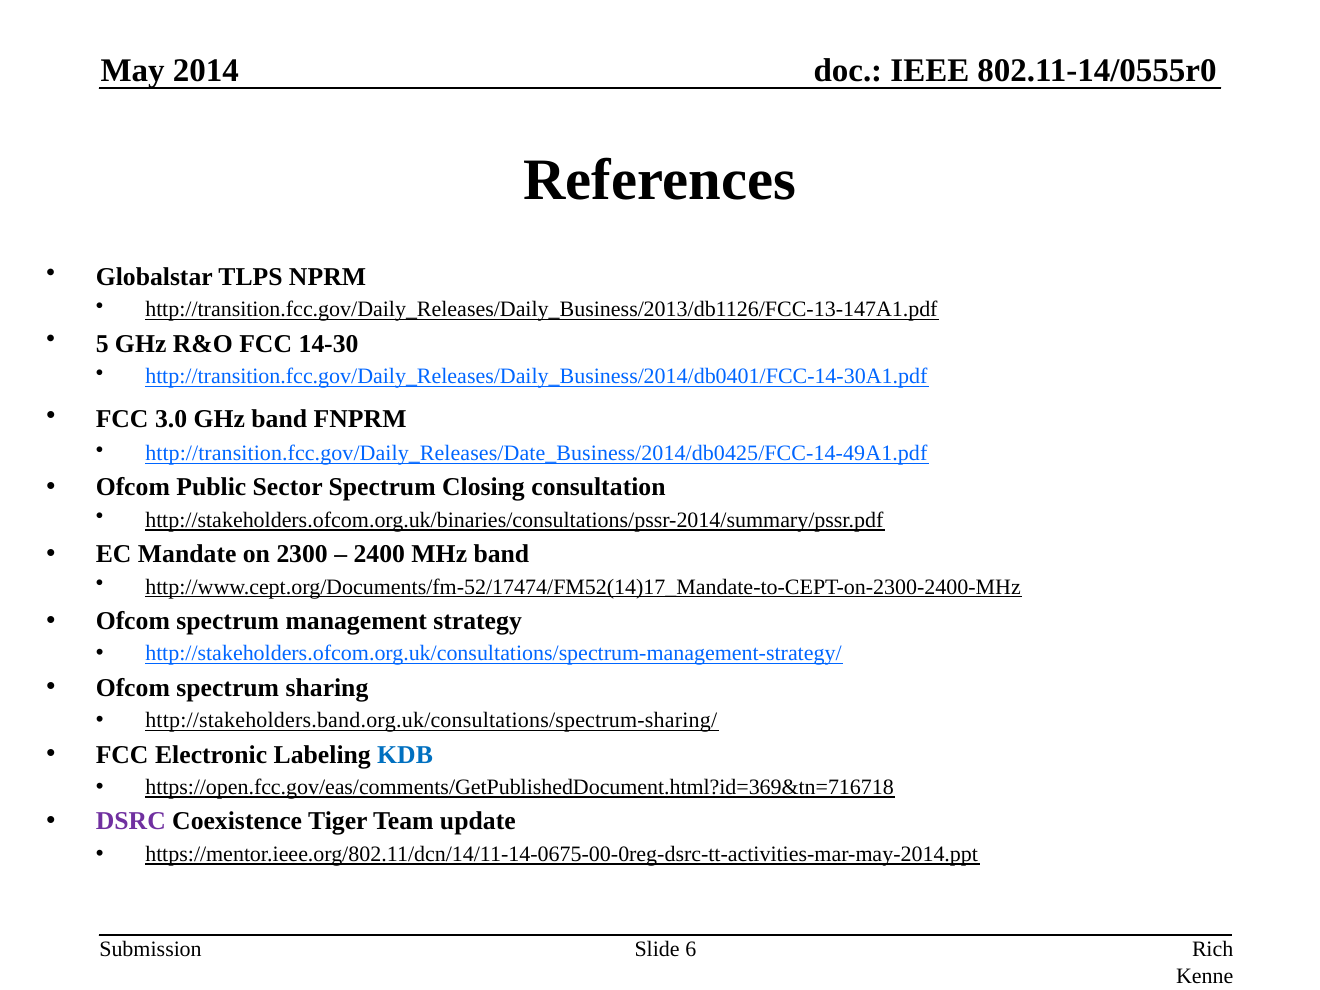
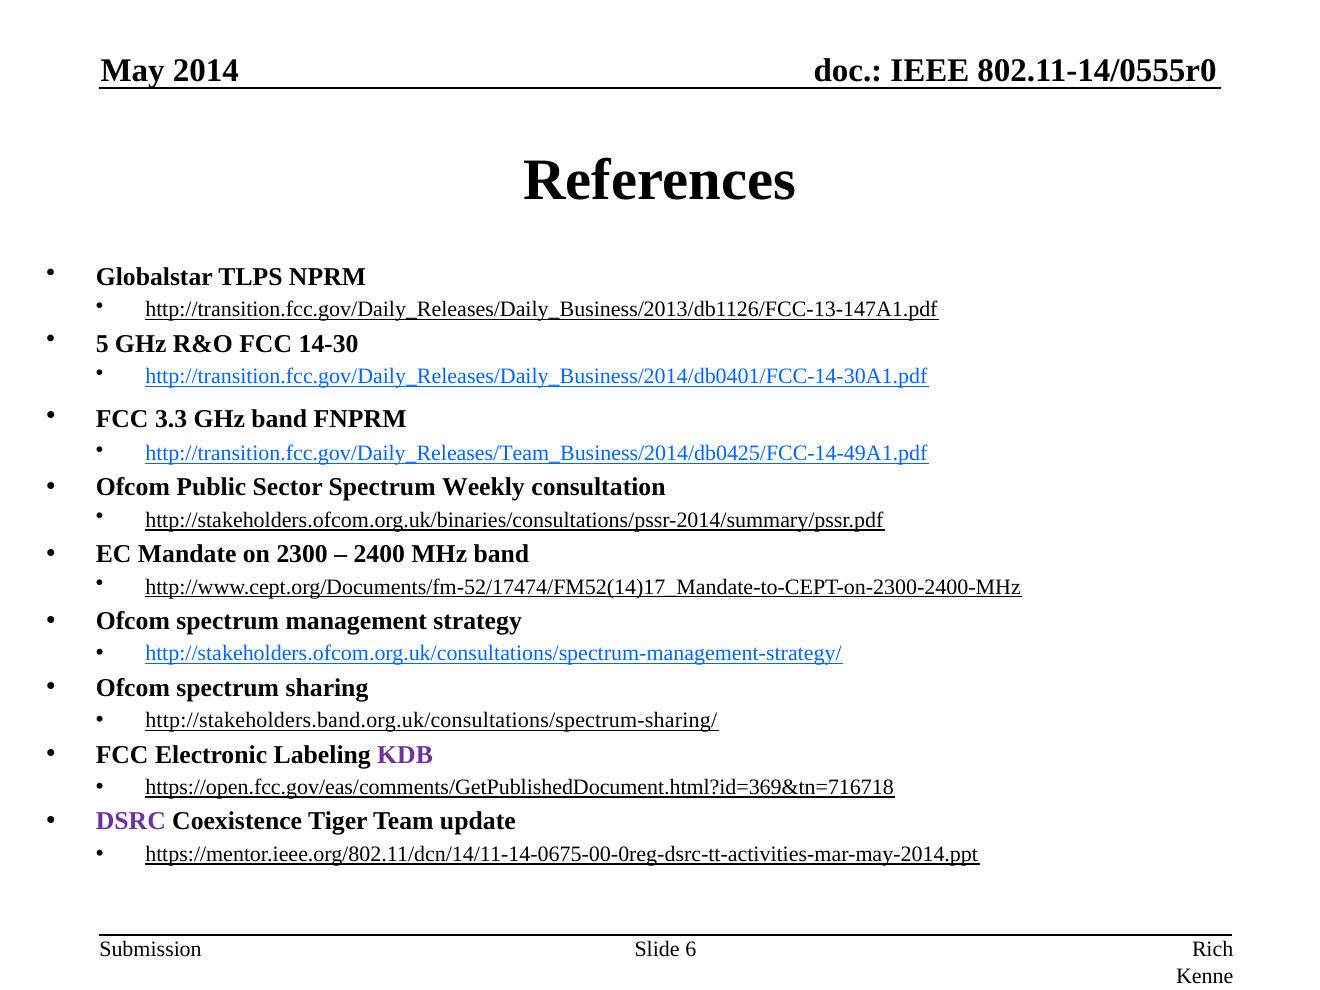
3.0: 3.0 -> 3.3
http://transition.fcc.gov/Daily_Releases/Date_Business/2014/db0425/FCC-14-49A1.pdf: http://transition.fcc.gov/Daily_Releases/Date_Business/2014/db0425/FCC-14-49A1.pdf -> http://transition.fcc.gov/Daily_Releases/Team_Business/2014/db0425/FCC-14-49A1.pdf
Closing: Closing -> Weekly
KDB colour: blue -> purple
